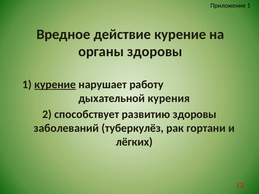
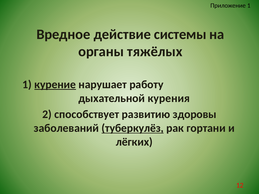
действие курение: курение -> системы
органы здоровы: здоровы -> тяжёлых
туберкулёз underline: none -> present
